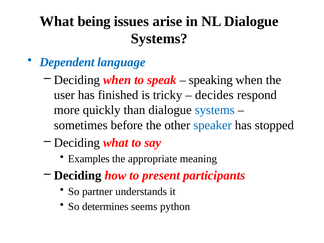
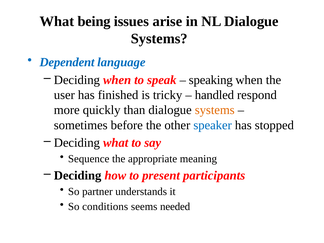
decides: decides -> handled
systems at (215, 110) colour: blue -> orange
Examples: Examples -> Sequence
determines: determines -> conditions
python: python -> needed
